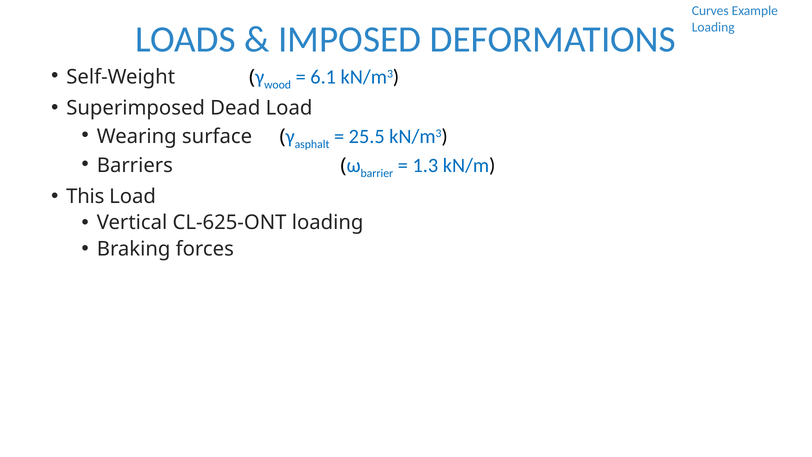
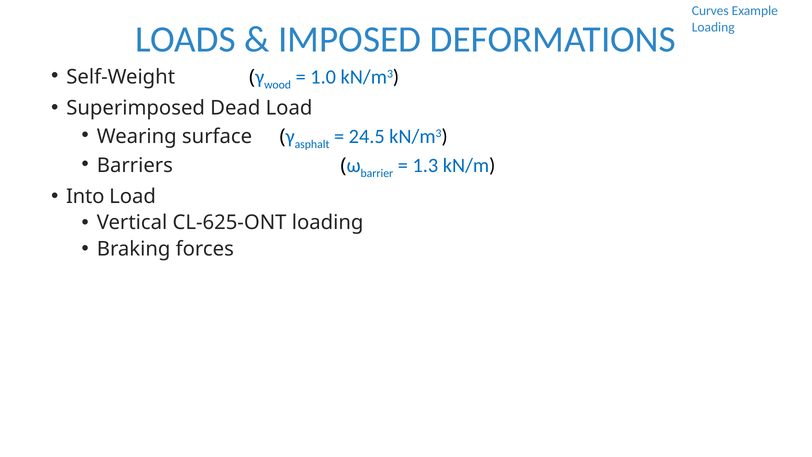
6.1: 6.1 -> 1.0
25.5: 25.5 -> 24.5
This: This -> Into
